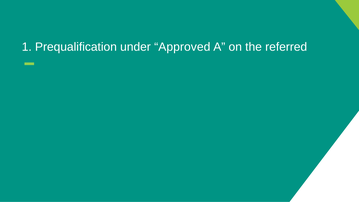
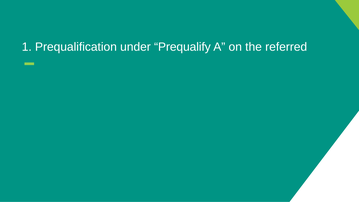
Approved: Approved -> Prequalify
